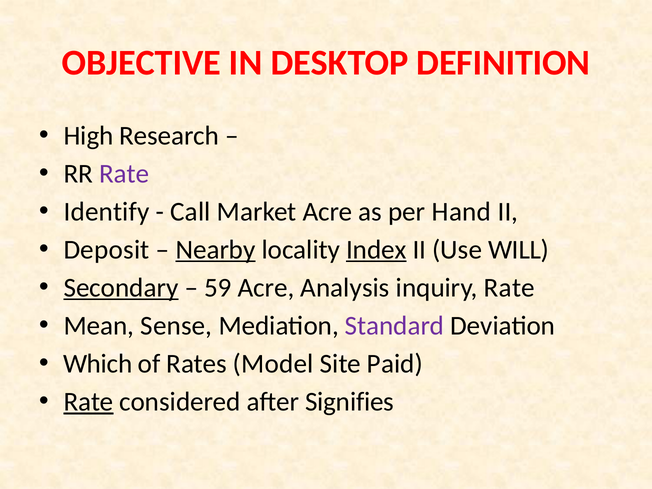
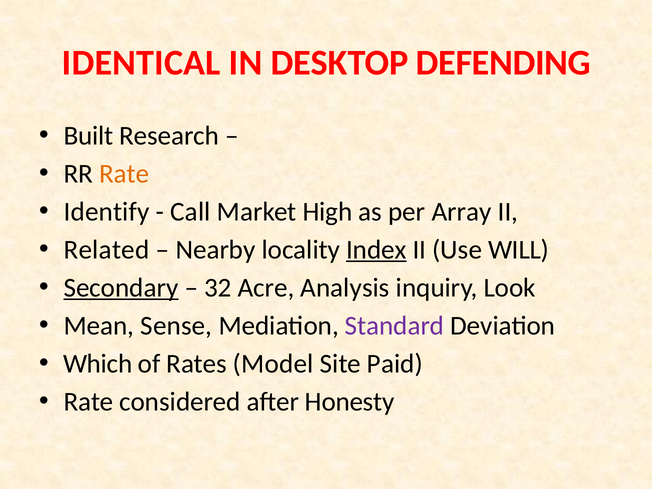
OBJECTIVE: OBJECTIVE -> IDENTICAL
DEFINITION: DEFINITION -> DEFENDING
High: High -> Built
Rate at (124, 174) colour: purple -> orange
Market Acre: Acre -> High
Hand: Hand -> Array
Deposit: Deposit -> Related
Nearby underline: present -> none
59: 59 -> 32
inquiry Rate: Rate -> Look
Rate at (89, 402) underline: present -> none
Signifies: Signifies -> Honesty
